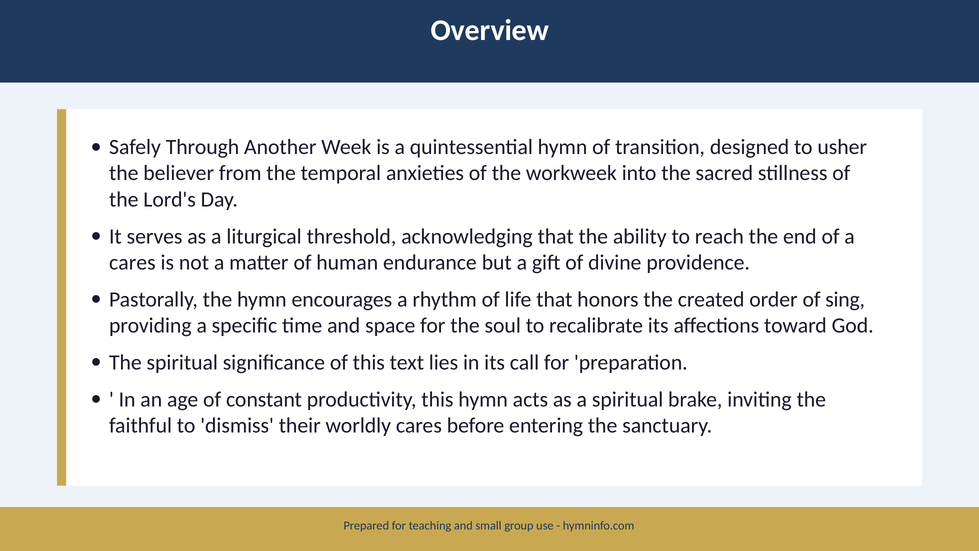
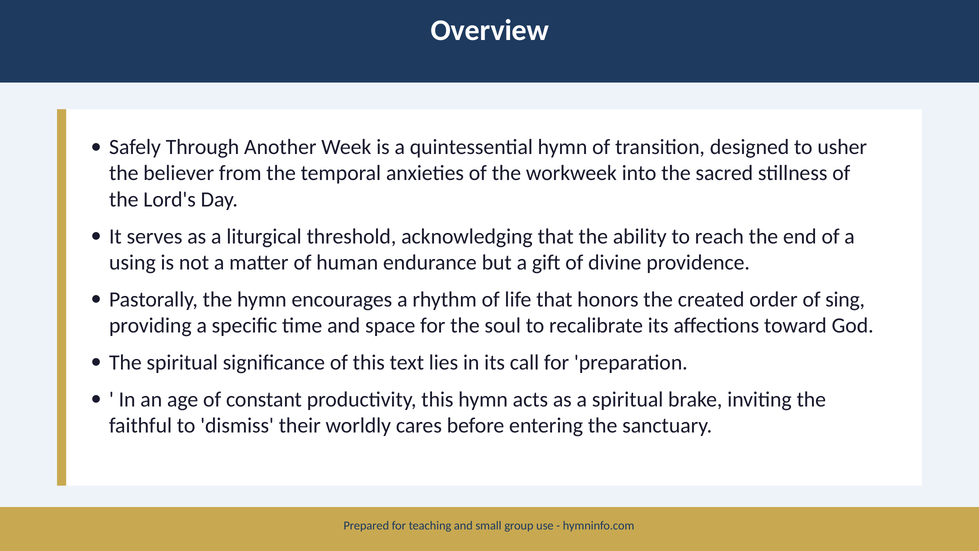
cares at (132, 262): cares -> using
